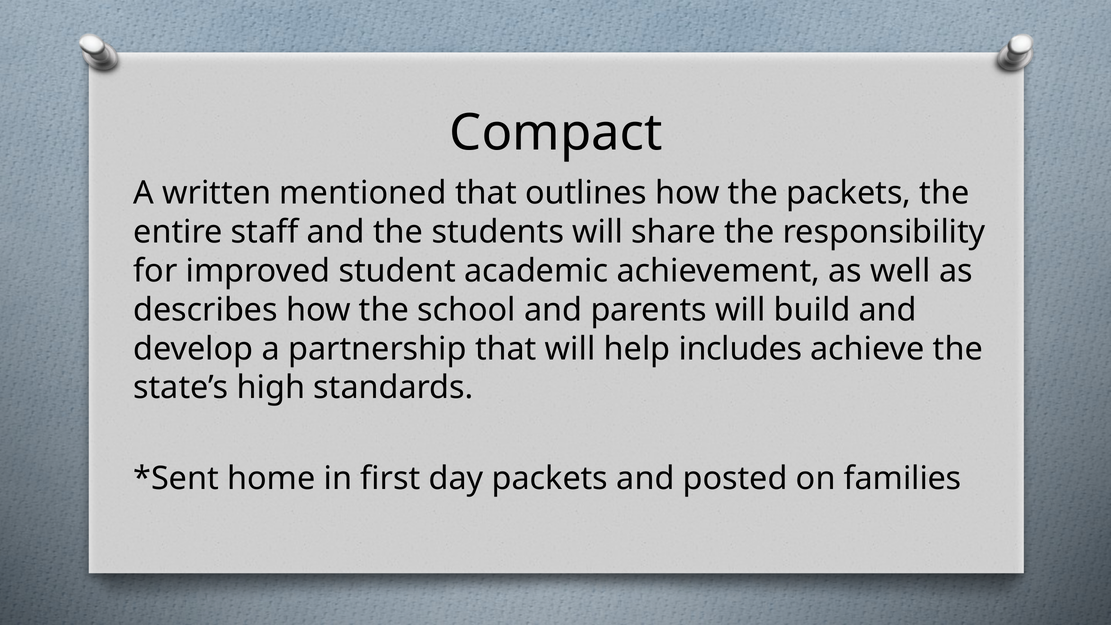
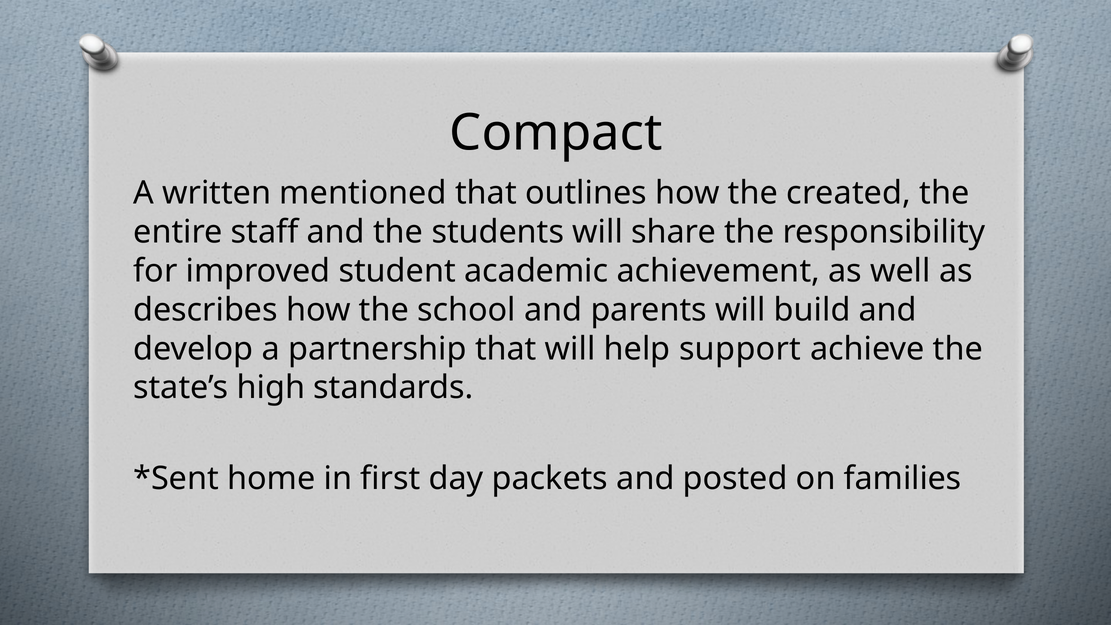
the packets: packets -> created
includes: includes -> support
